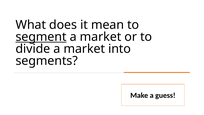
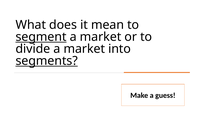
segments underline: none -> present
